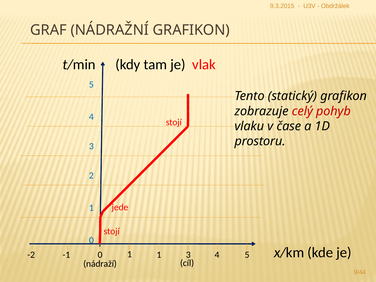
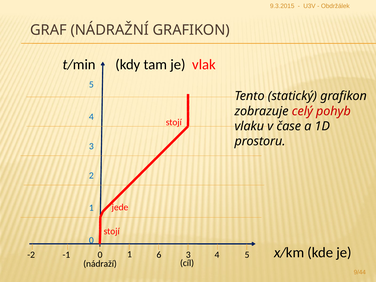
-2 1: 1 -> 6
